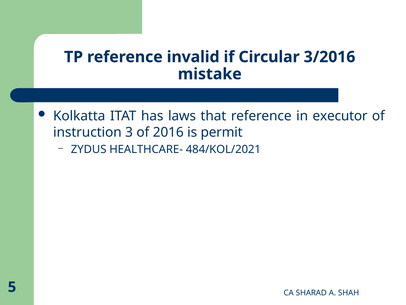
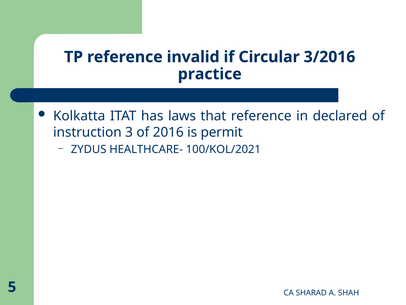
mistake: mistake -> practice
executor: executor -> declared
484/KOL/2021: 484/KOL/2021 -> 100/KOL/2021
